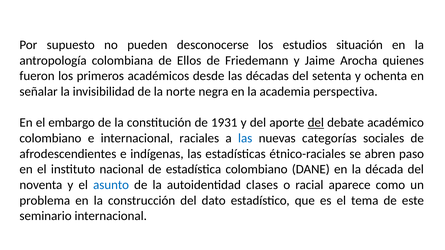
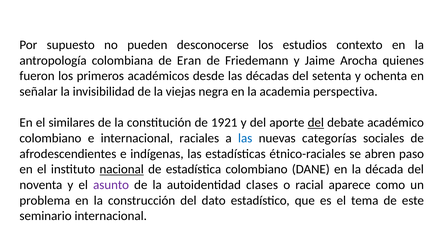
situación: situación -> contexto
Ellos: Ellos -> Eran
norte: norte -> viejas
embargo: embargo -> similares
1931: 1931 -> 1921
nacional underline: none -> present
asunto colour: blue -> purple
